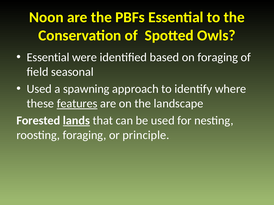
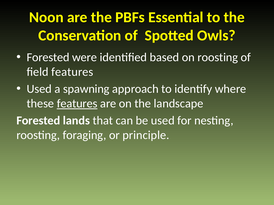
Essential at (48, 57): Essential -> Forested
on foraging: foraging -> roosting
field seasonal: seasonal -> features
lands underline: present -> none
